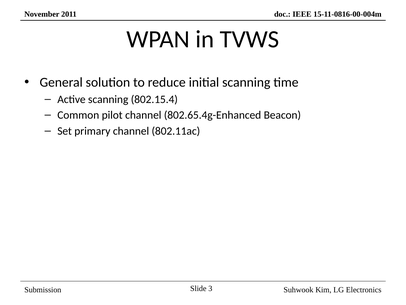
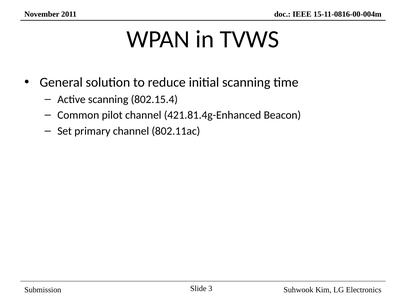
802.65.4g-Enhanced: 802.65.4g-Enhanced -> 421.81.4g-Enhanced
